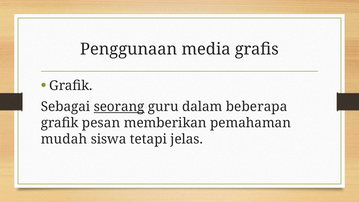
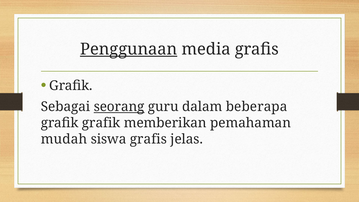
Penggunaan underline: none -> present
grafik pesan: pesan -> grafik
siswa tetapi: tetapi -> grafis
